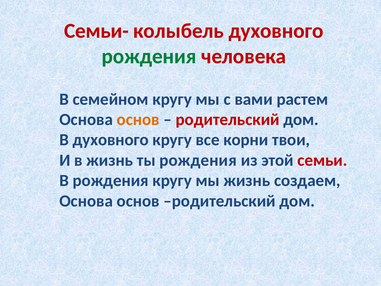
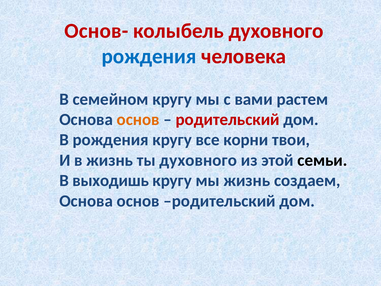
Семьи-: Семьи- -> Основ-
рождения at (149, 56) colour: green -> blue
В духовного: духовного -> рождения
ты рождения: рождения -> духовного
семьи colour: red -> black
В рождения: рождения -> выходишь
